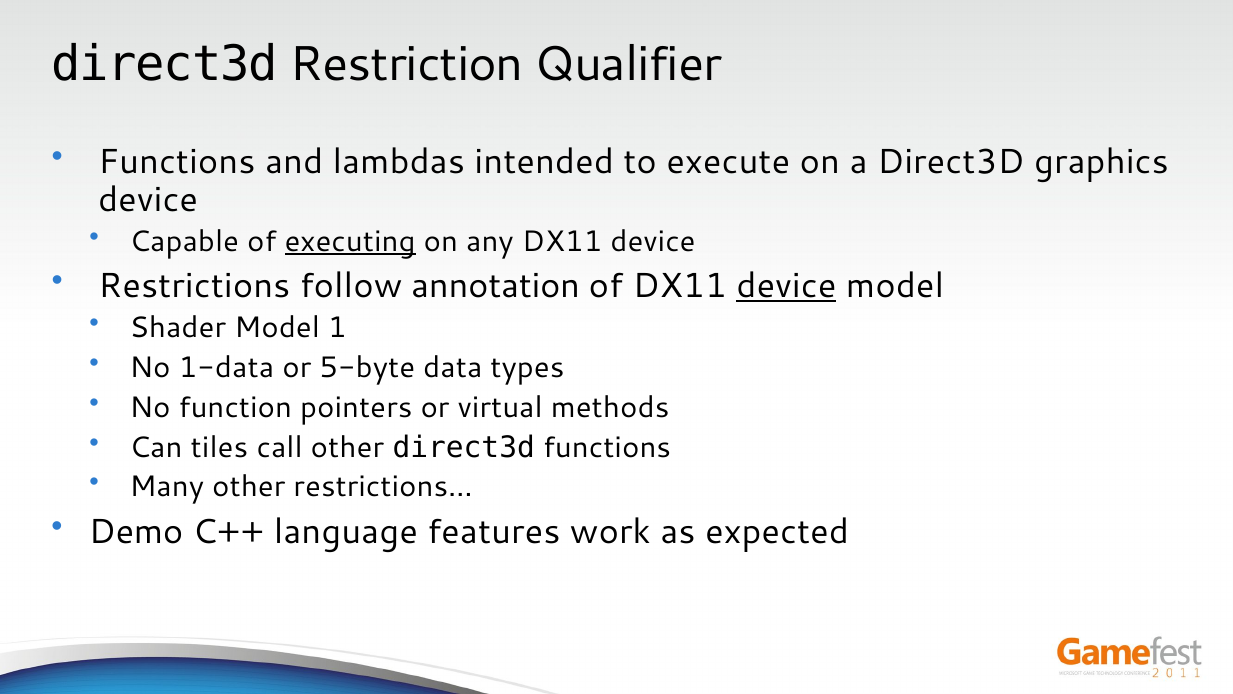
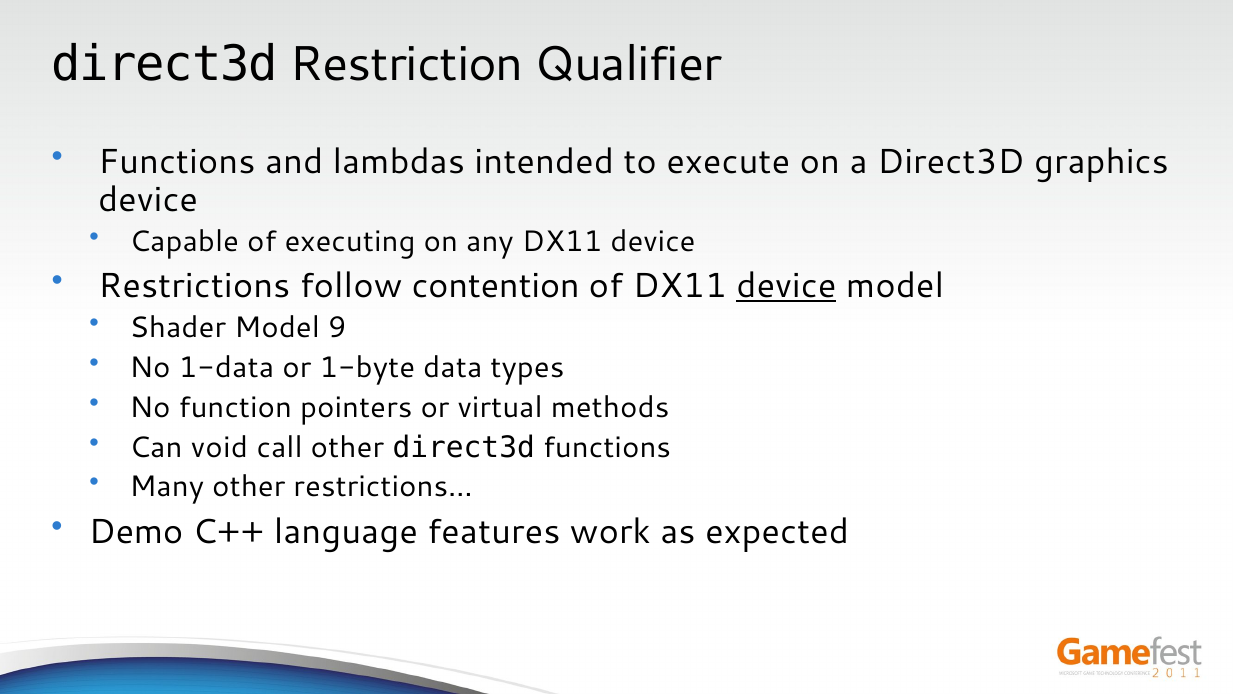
executing underline: present -> none
annotation: annotation -> contention
1: 1 -> 9
5-byte: 5-byte -> 1-byte
tiles: tiles -> void
